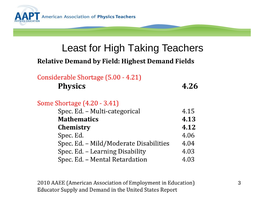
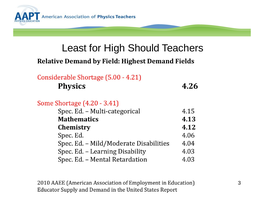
Taking: Taking -> Should
